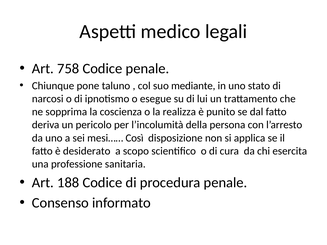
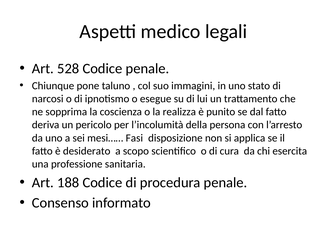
758: 758 -> 528
mediante: mediante -> immagini
Così: Così -> Fasi
